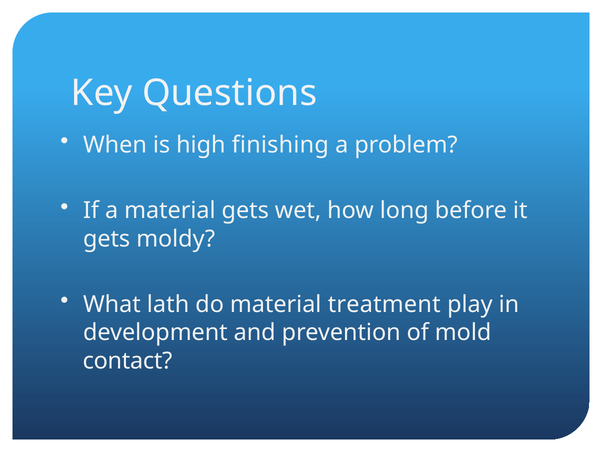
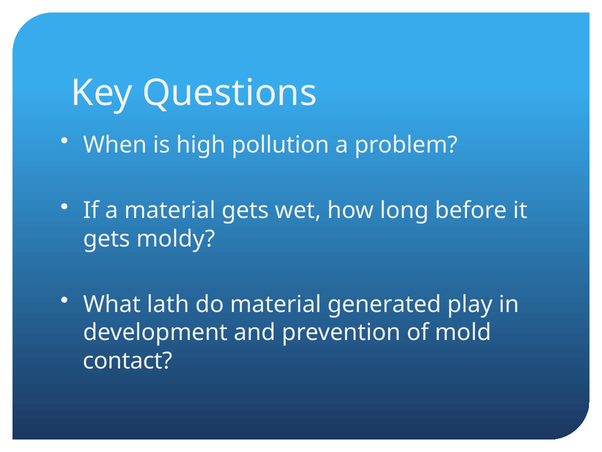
finishing: finishing -> pollution
treatment: treatment -> generated
